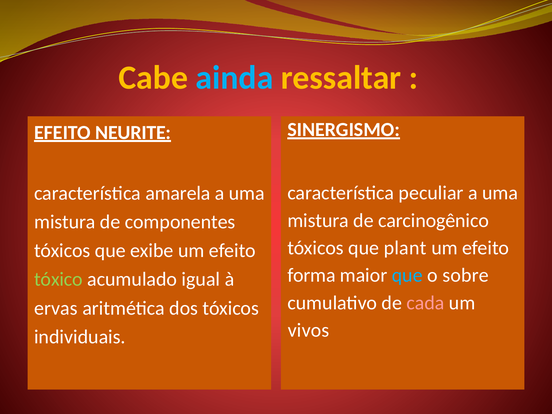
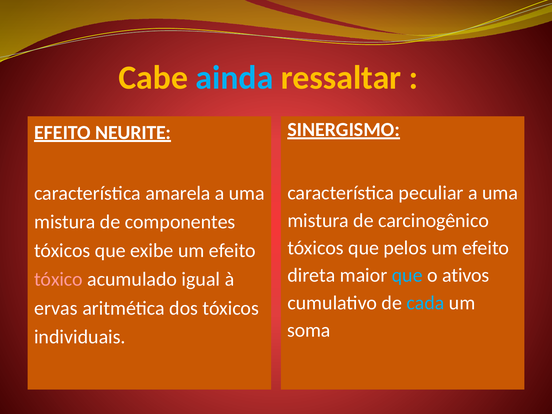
plant: plant -> pelos
forma: forma -> direta
sobre: sobre -> ativos
tóxico colour: light green -> pink
cada colour: pink -> light blue
vivos: vivos -> soma
